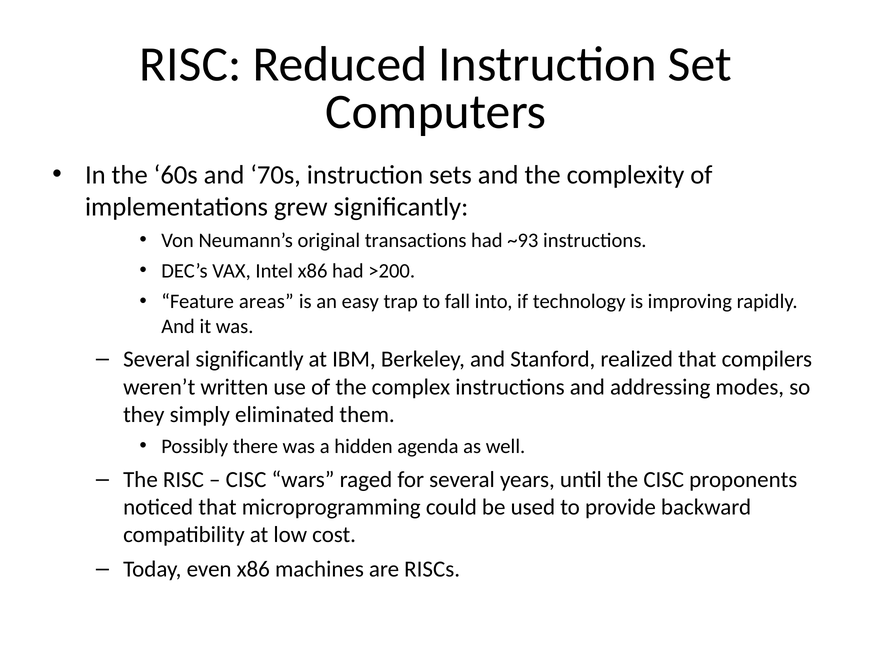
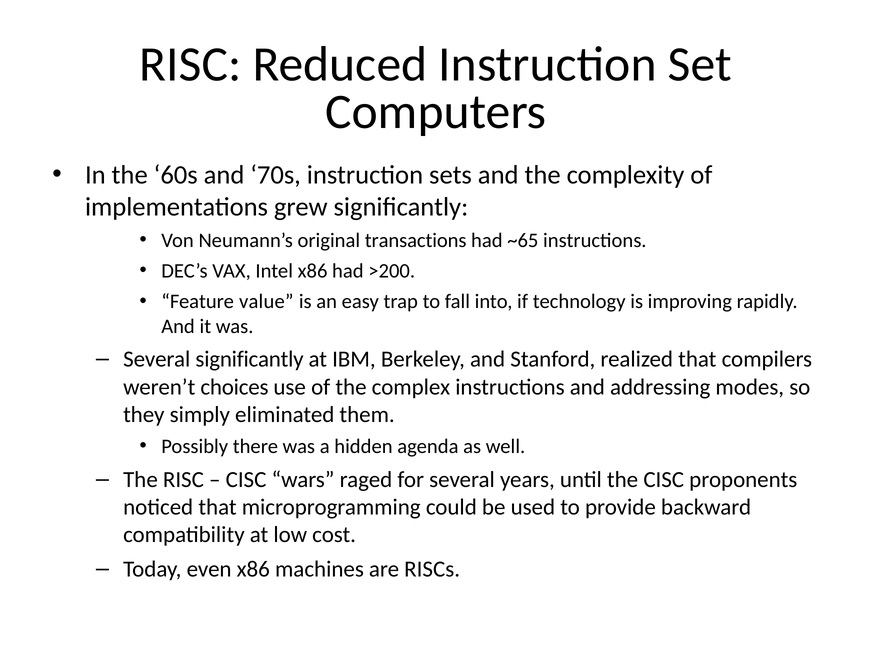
~93: ~93 -> ~65
areas: areas -> value
written: written -> choices
